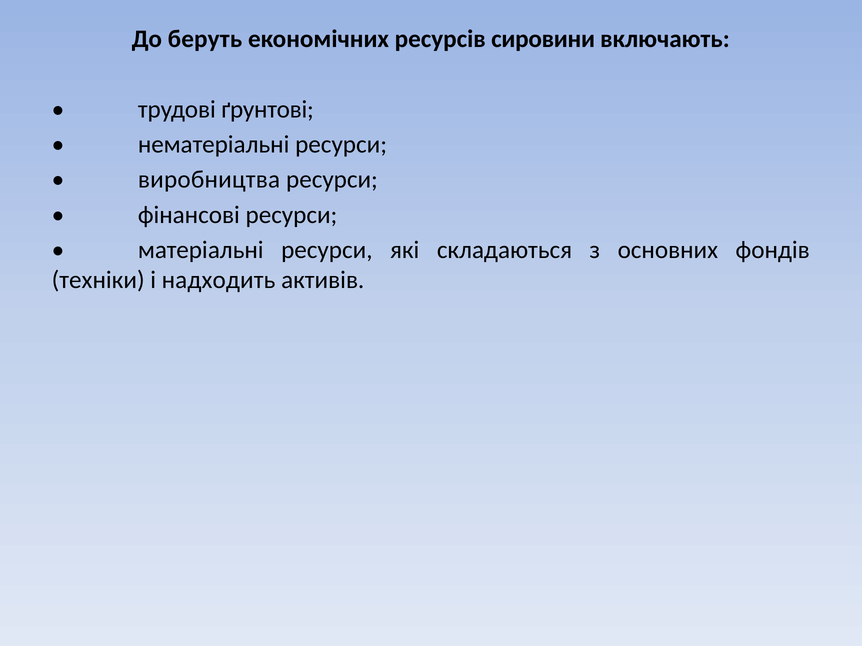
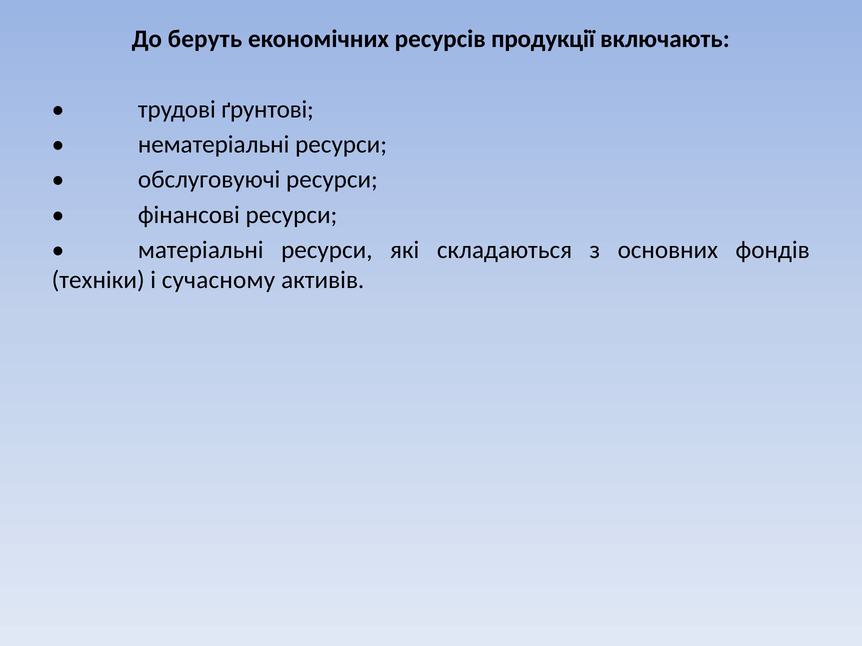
сировини: сировини -> продукції
виробництва: виробництва -> обслуговуючі
надходить: надходить -> сучасному
